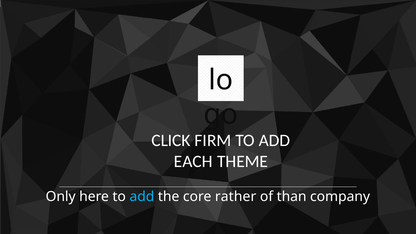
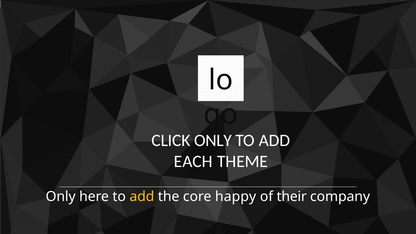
CLICK FIRM: FIRM -> ONLY
add at (142, 197) colour: light blue -> yellow
rather: rather -> happy
than: than -> their
